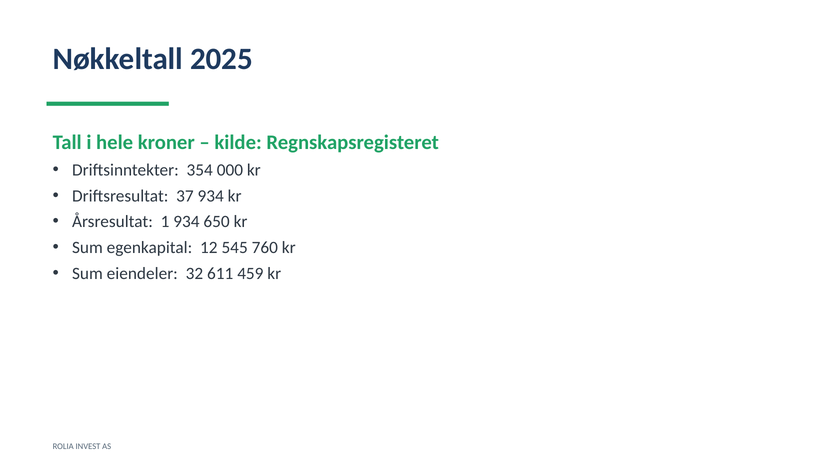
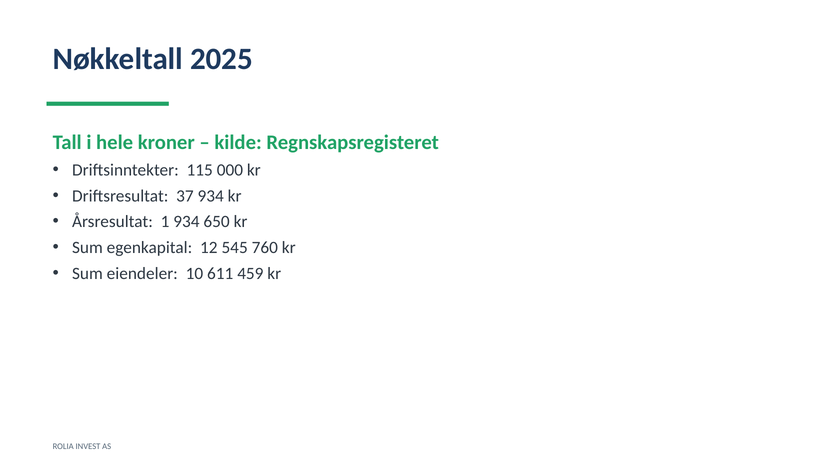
354: 354 -> 115
32: 32 -> 10
